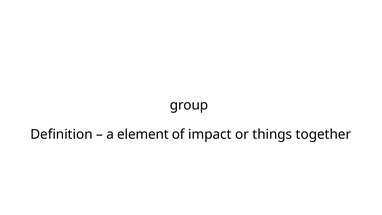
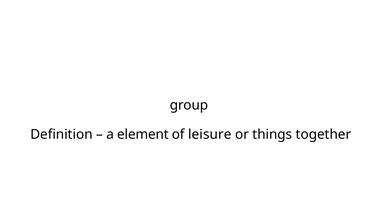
impact: impact -> leisure
